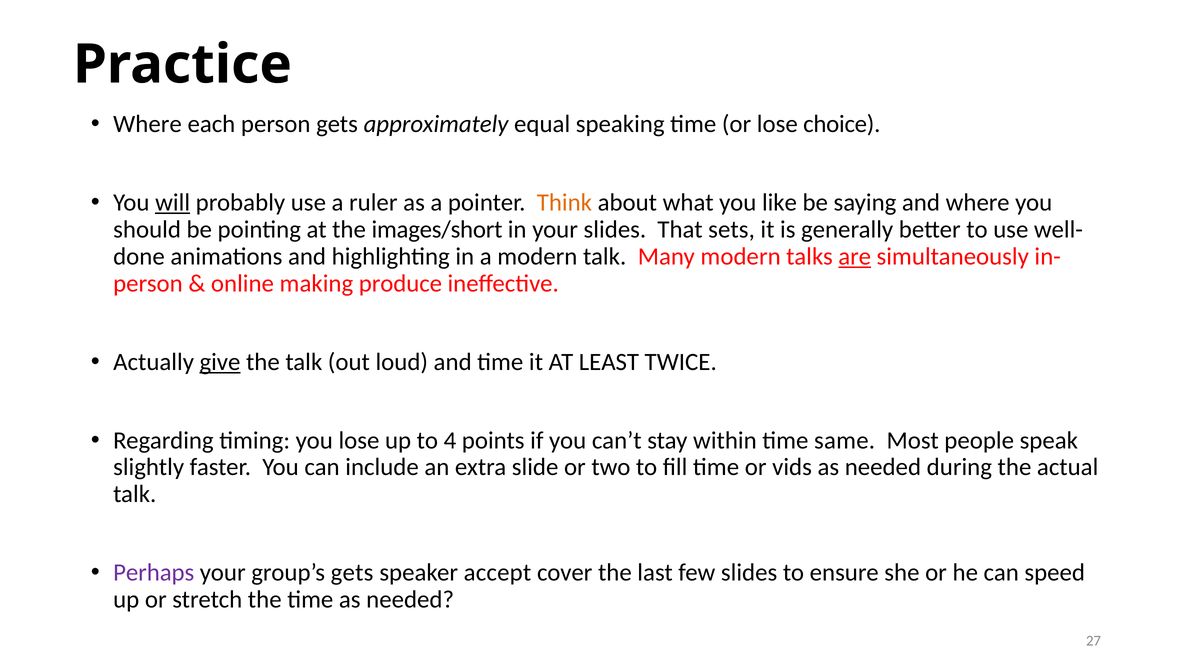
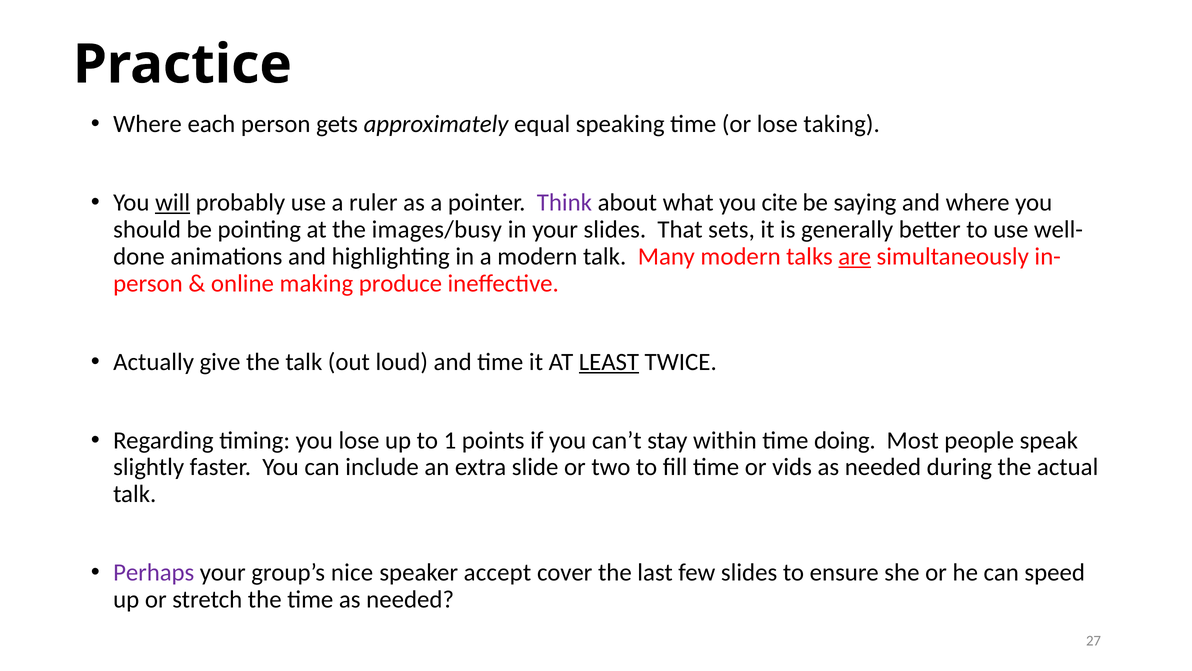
choice: choice -> taking
Think colour: orange -> purple
like: like -> cite
images/short: images/short -> images/busy
give underline: present -> none
LEAST underline: none -> present
4: 4 -> 1
same: same -> doing
group’s gets: gets -> nice
